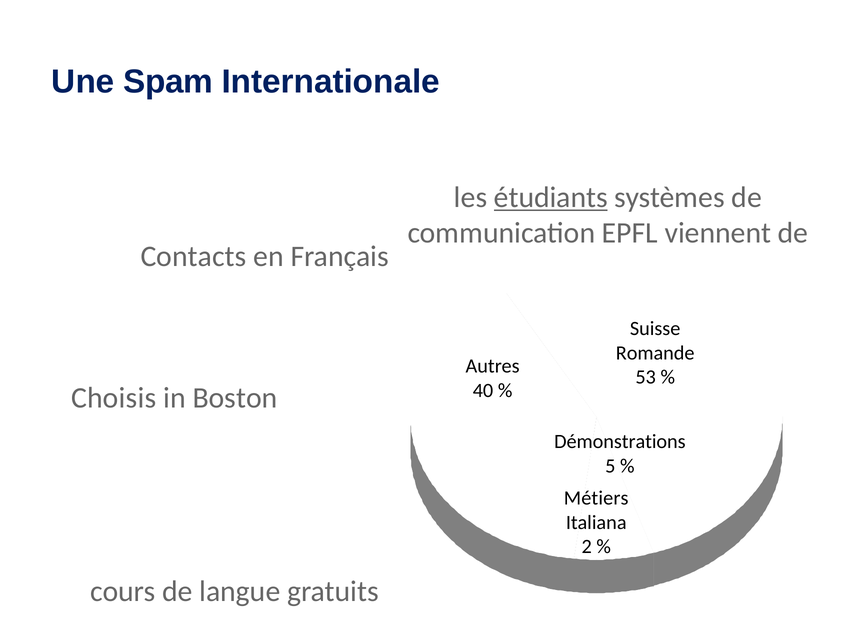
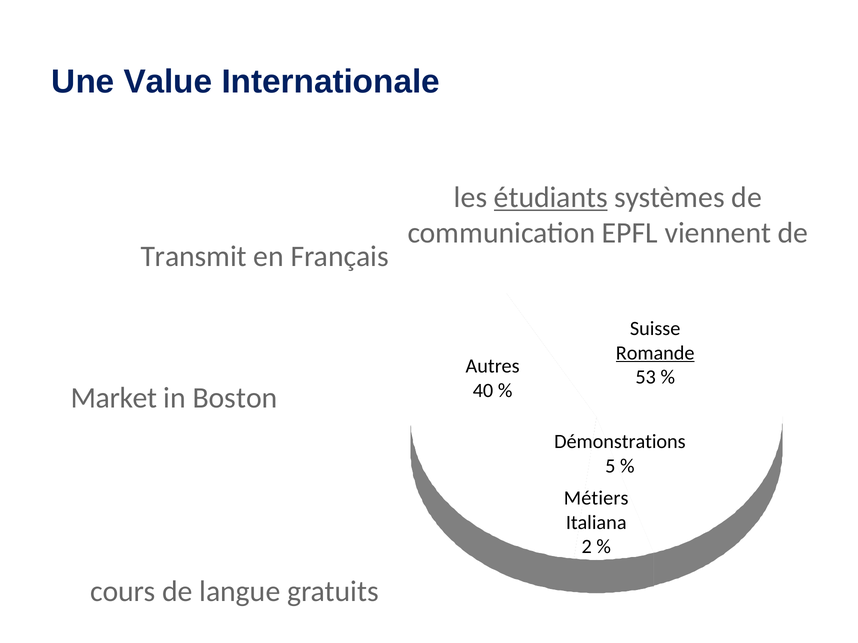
Spam: Spam -> Value
Contacts: Contacts -> Transmit
Romande underline: none -> present
Choisis: Choisis -> Market
